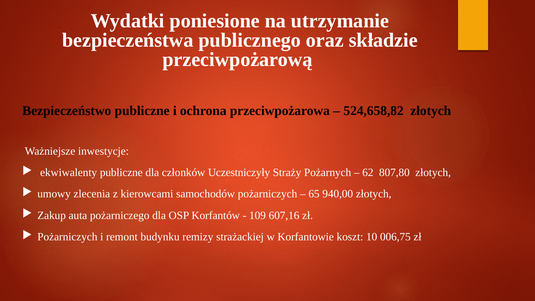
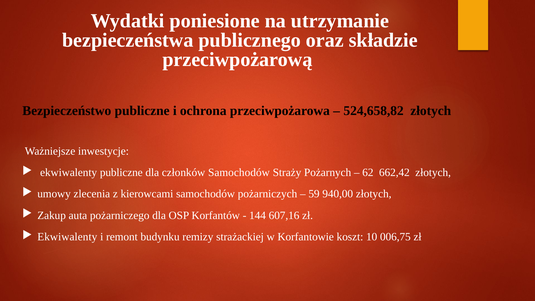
członków Uczestniczyły: Uczestniczyły -> Samochodów
807,80: 807,80 -> 662,42
65: 65 -> 59
109: 109 -> 144
Pożarniczych at (67, 237): Pożarniczych -> Ekwiwalenty
